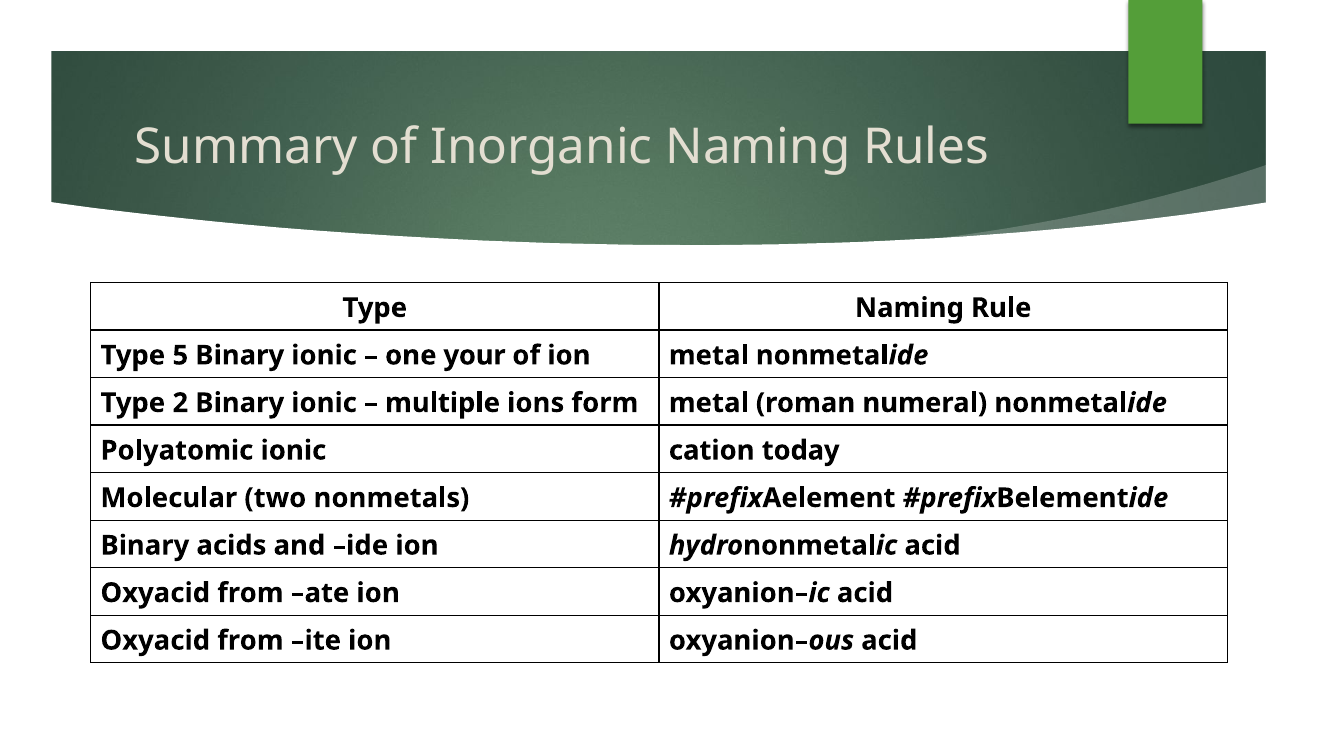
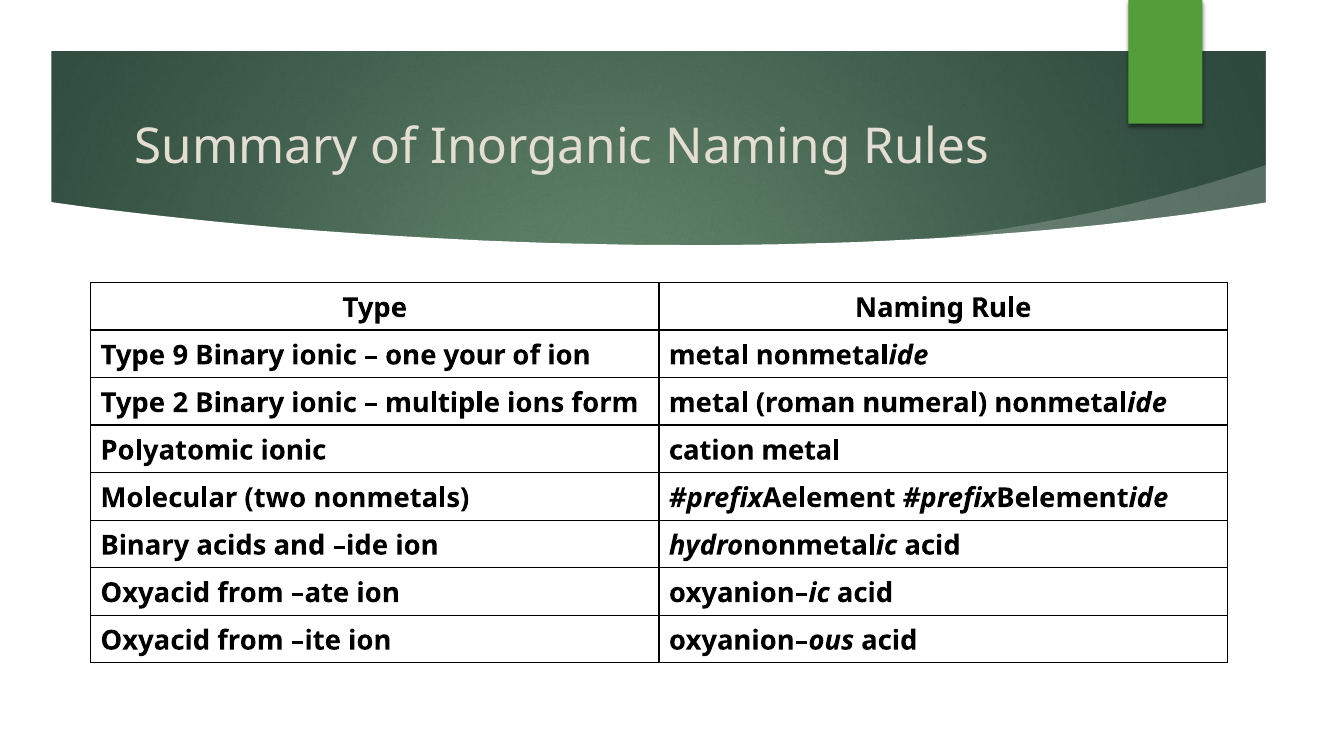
5: 5 -> 9
cation today: today -> metal
